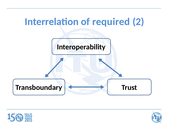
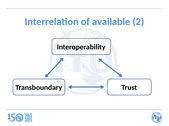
required: required -> available
